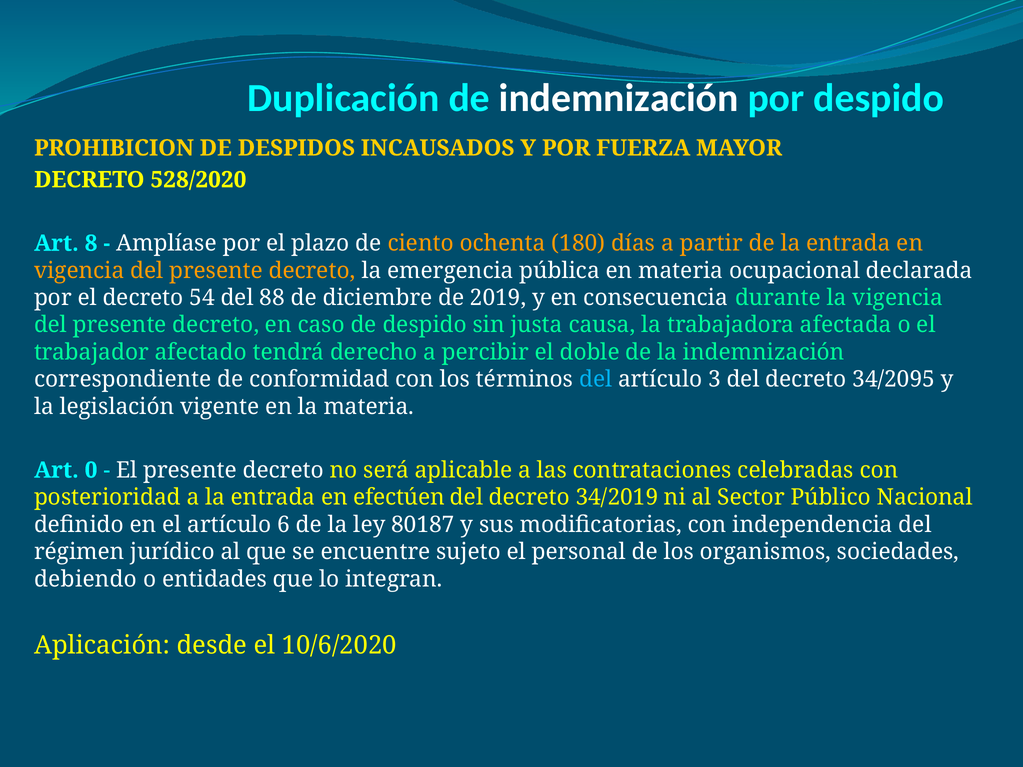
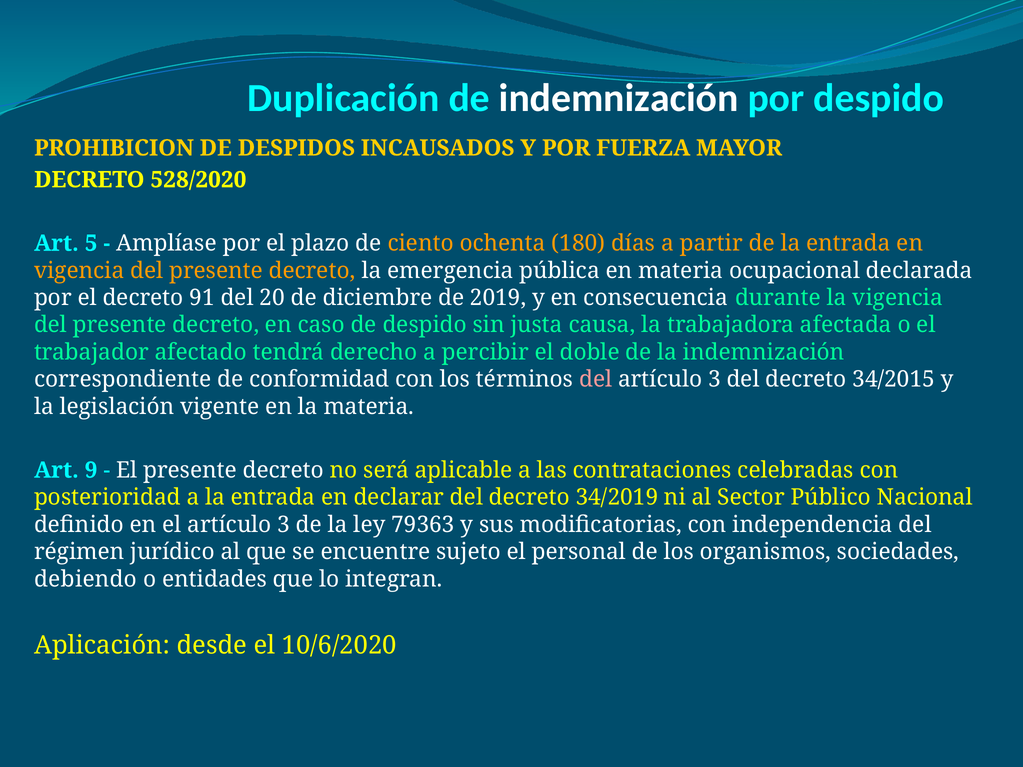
8: 8 -> 5
54: 54 -> 91
88: 88 -> 20
del at (596, 380) colour: light blue -> pink
34/2095: 34/2095 -> 34/2015
0: 0 -> 9
efectúen: efectúen -> declarar
el artículo 6: 6 -> 3
80187: 80187 -> 79363
